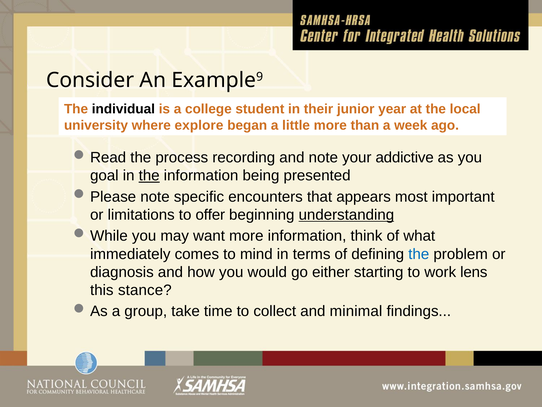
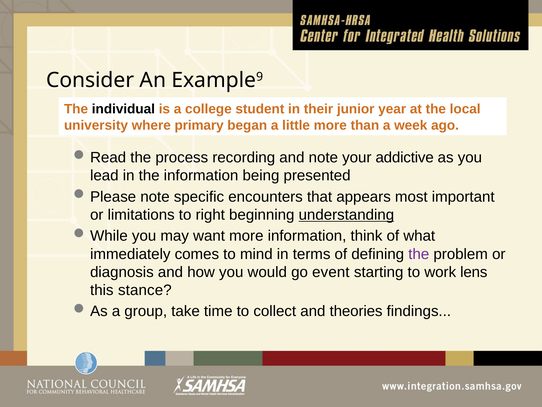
explore: explore -> primary
goal: goal -> lead
the at (149, 175) underline: present -> none
offer: offer -> right
the at (419, 254) colour: blue -> purple
either: either -> event
minimal: minimal -> theories
